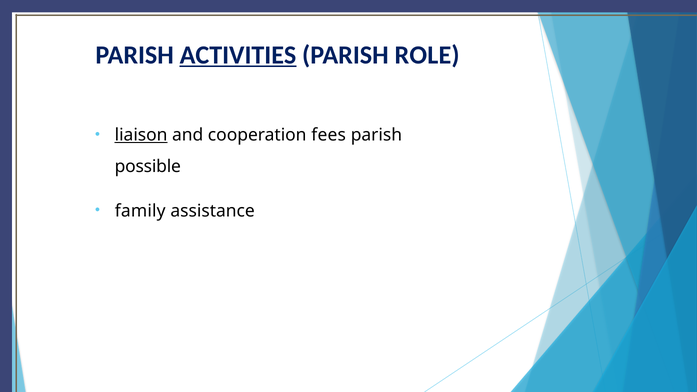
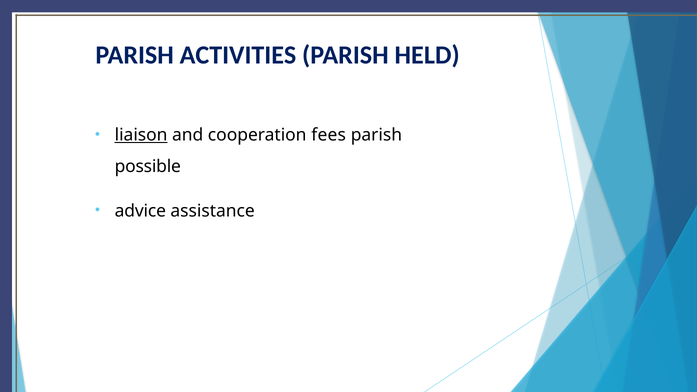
ACTIVITIES underline: present -> none
ROLE: ROLE -> HELD
family: family -> advice
